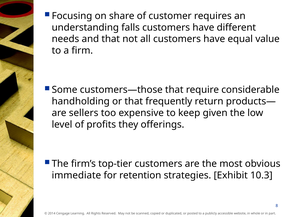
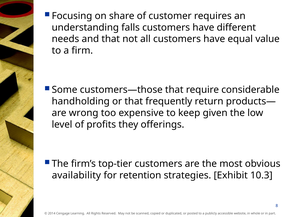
sellers: sellers -> wrong
immediate: immediate -> availability
